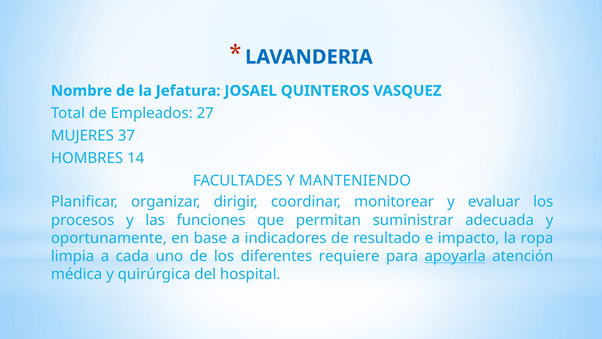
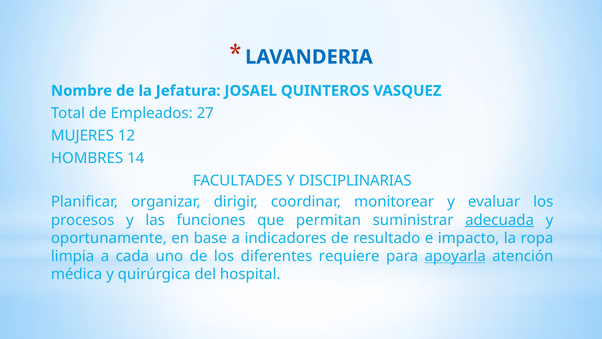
37: 37 -> 12
MANTENIENDO: MANTENIENDO -> DISCIPLINARIAS
adecuada underline: none -> present
